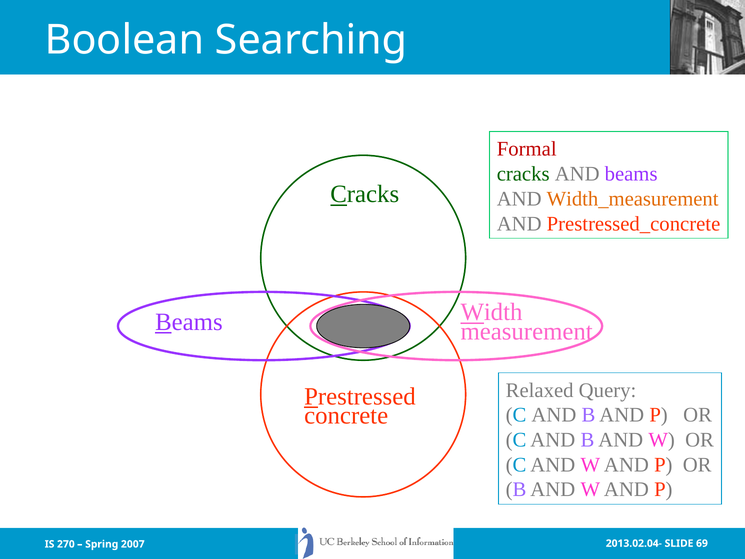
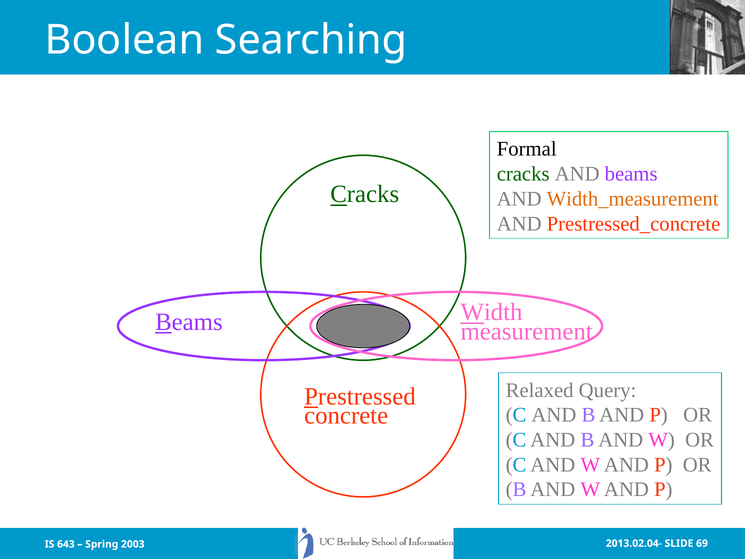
Formal colour: red -> black
270: 270 -> 643
2007: 2007 -> 2003
